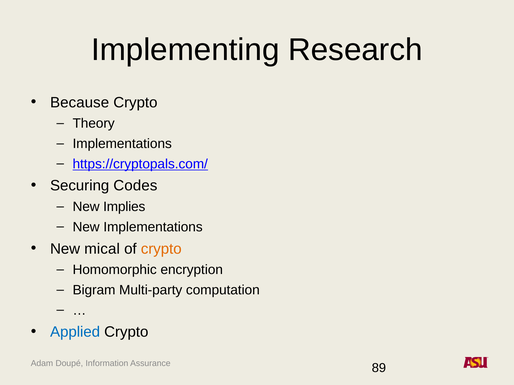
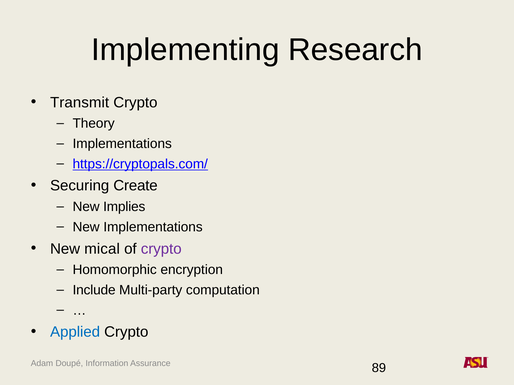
Because: Because -> Transmit
Codes: Codes -> Create
crypto at (161, 249) colour: orange -> purple
Bigram: Bigram -> Include
